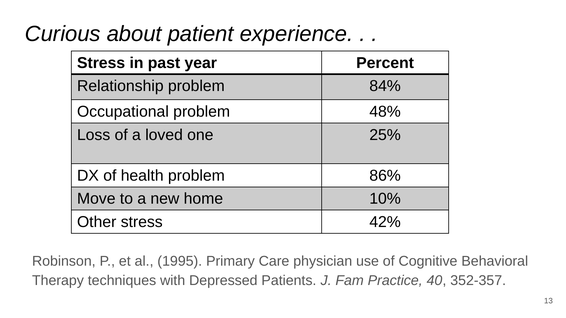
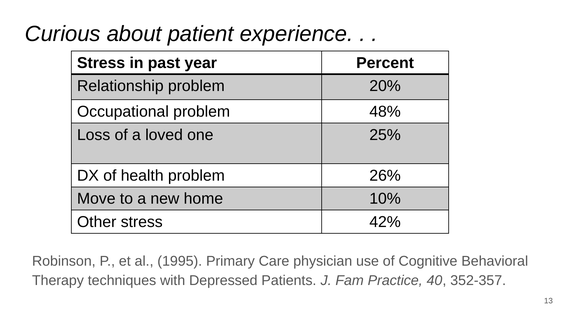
84%: 84% -> 20%
86%: 86% -> 26%
